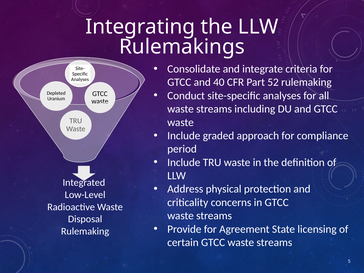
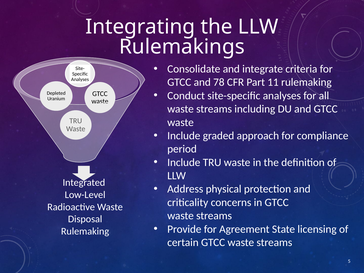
40: 40 -> 78
52: 52 -> 11
